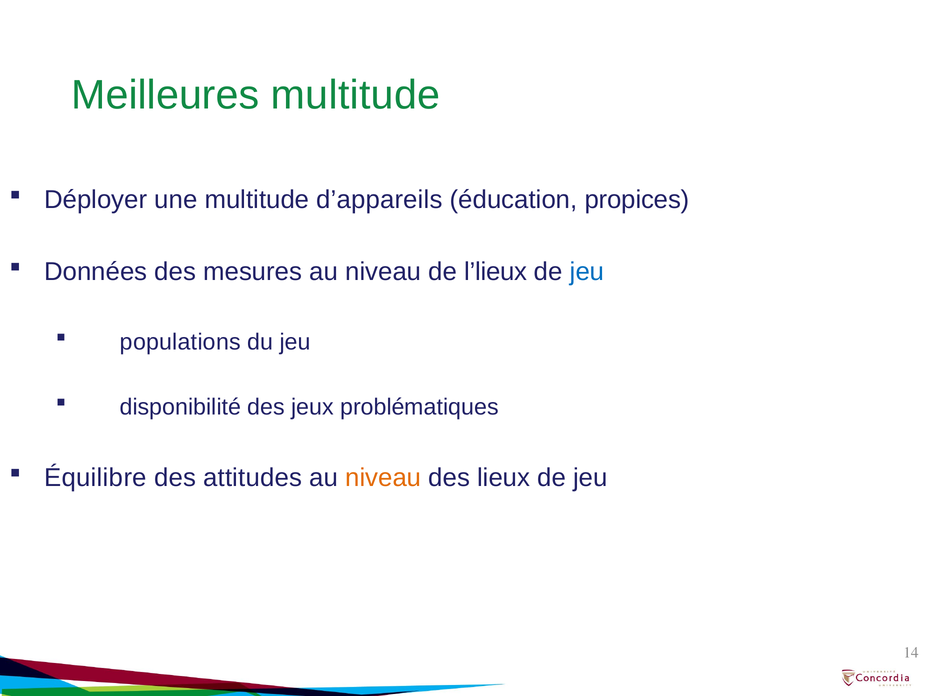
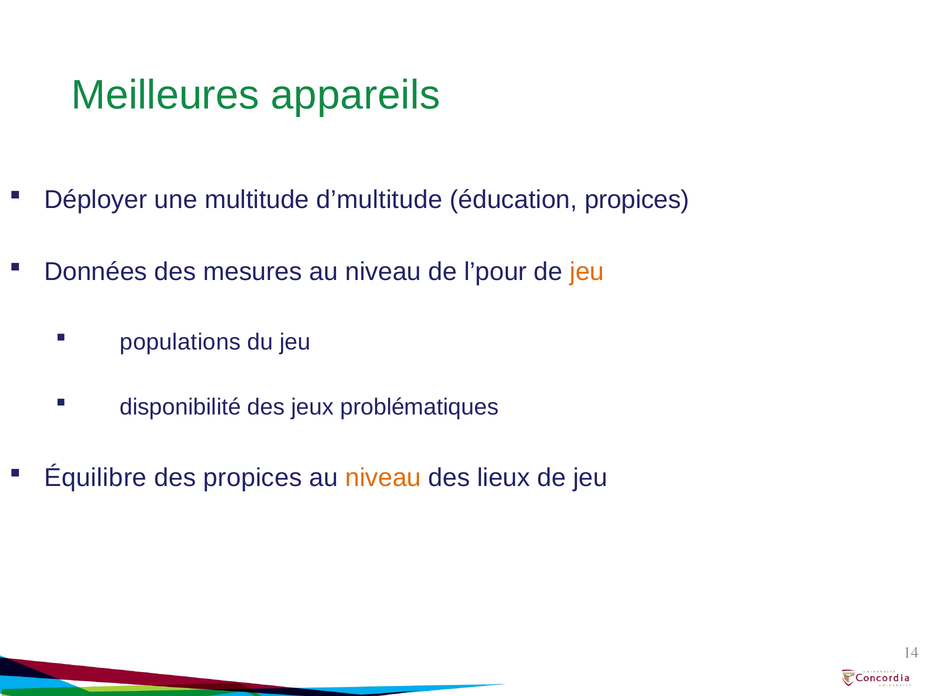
Meilleures multitude: multitude -> appareils
d’appareils: d’appareils -> d’multitude
l’lieux: l’lieux -> l’pour
jeu at (587, 272) colour: blue -> orange
des attitudes: attitudes -> propices
